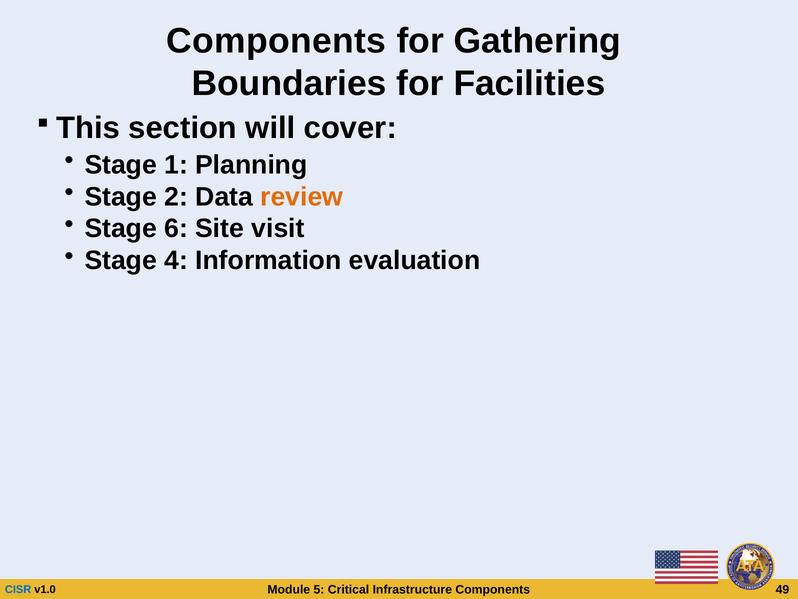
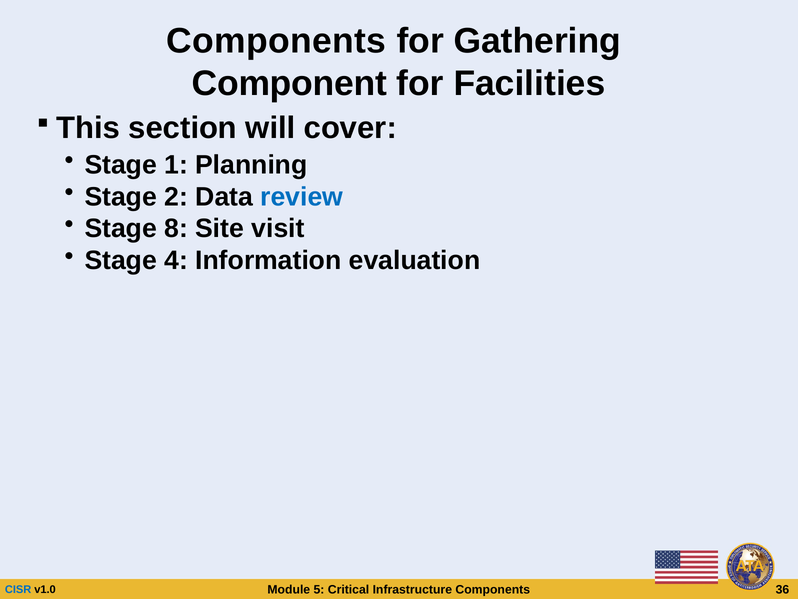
Boundaries: Boundaries -> Component
review colour: orange -> blue
6: 6 -> 8
49: 49 -> 36
